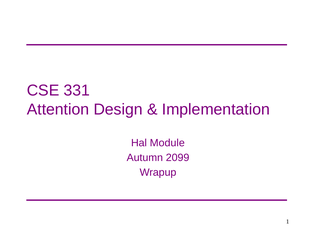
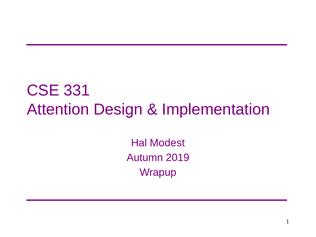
Module: Module -> Modest
2099: 2099 -> 2019
